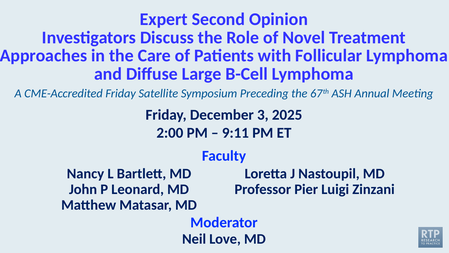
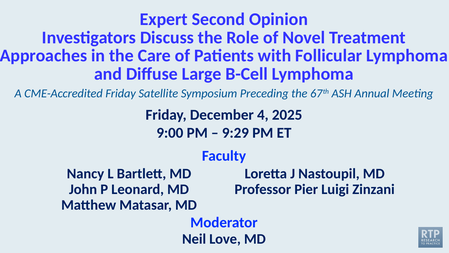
3: 3 -> 4
2:00: 2:00 -> 9:00
9:11: 9:11 -> 9:29
